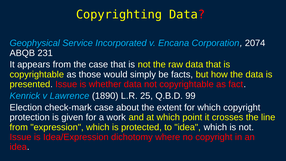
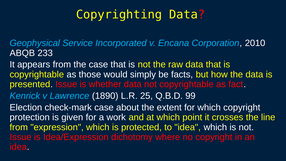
2074: 2074 -> 2010
231: 231 -> 233
